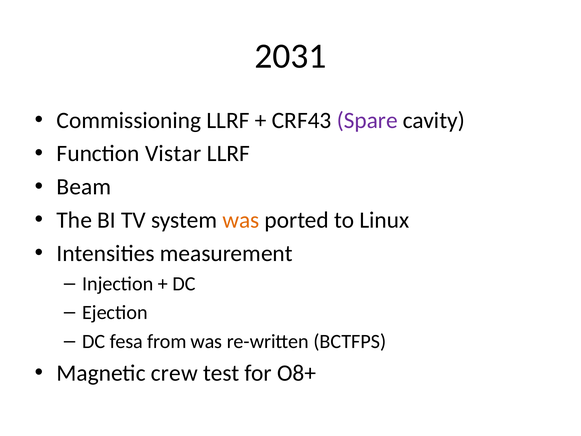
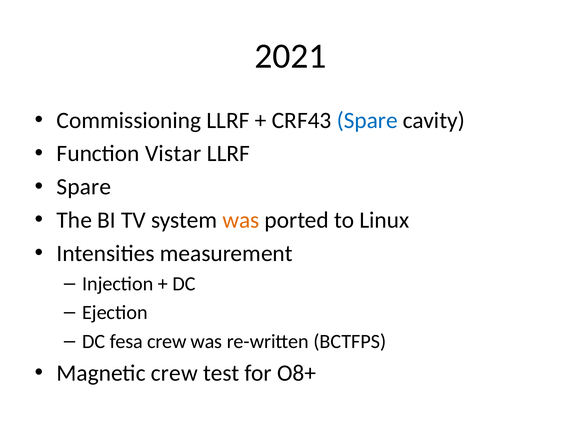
2031: 2031 -> 2021
Spare at (367, 120) colour: purple -> blue
Beam at (84, 187): Beam -> Spare
fesa from: from -> crew
